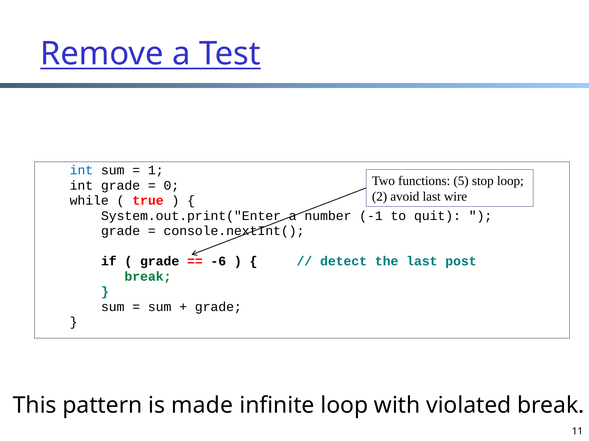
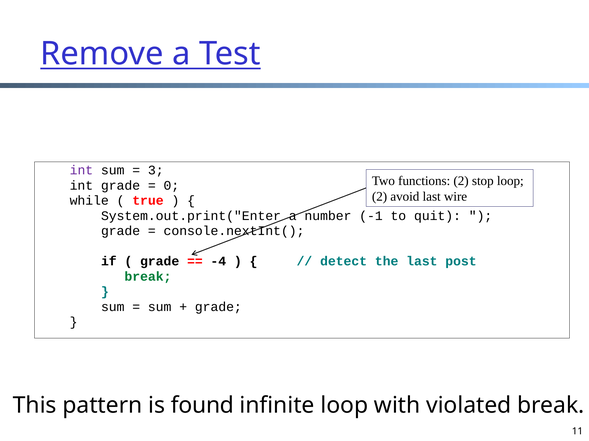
int at (81, 171) colour: blue -> purple
1: 1 -> 3
functions 5: 5 -> 2
-6: -6 -> -4
made: made -> found
